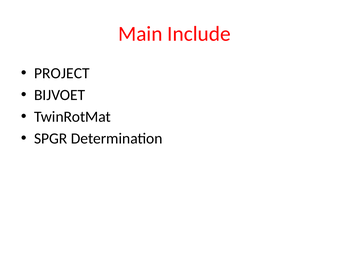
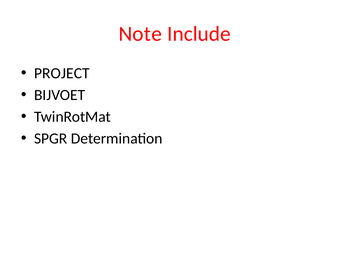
Main: Main -> Note
